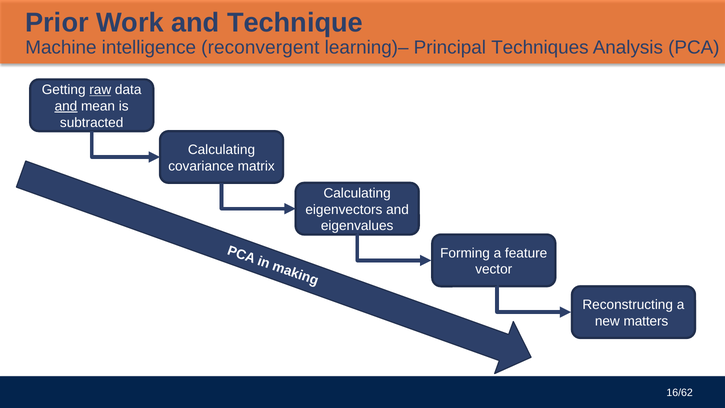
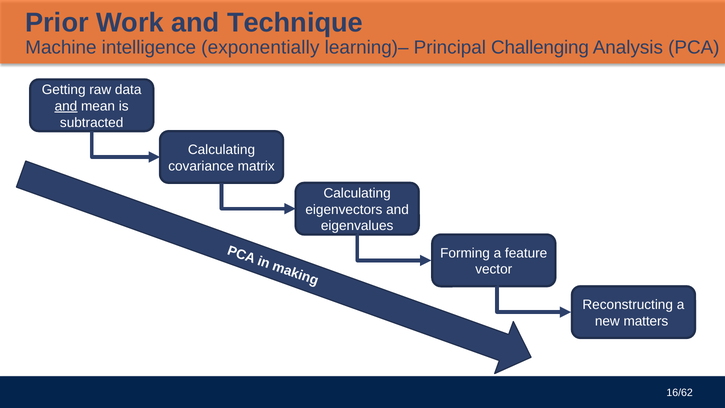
reconvergent: reconvergent -> exponentially
Techniques: Techniques -> Challenging
raw underline: present -> none
